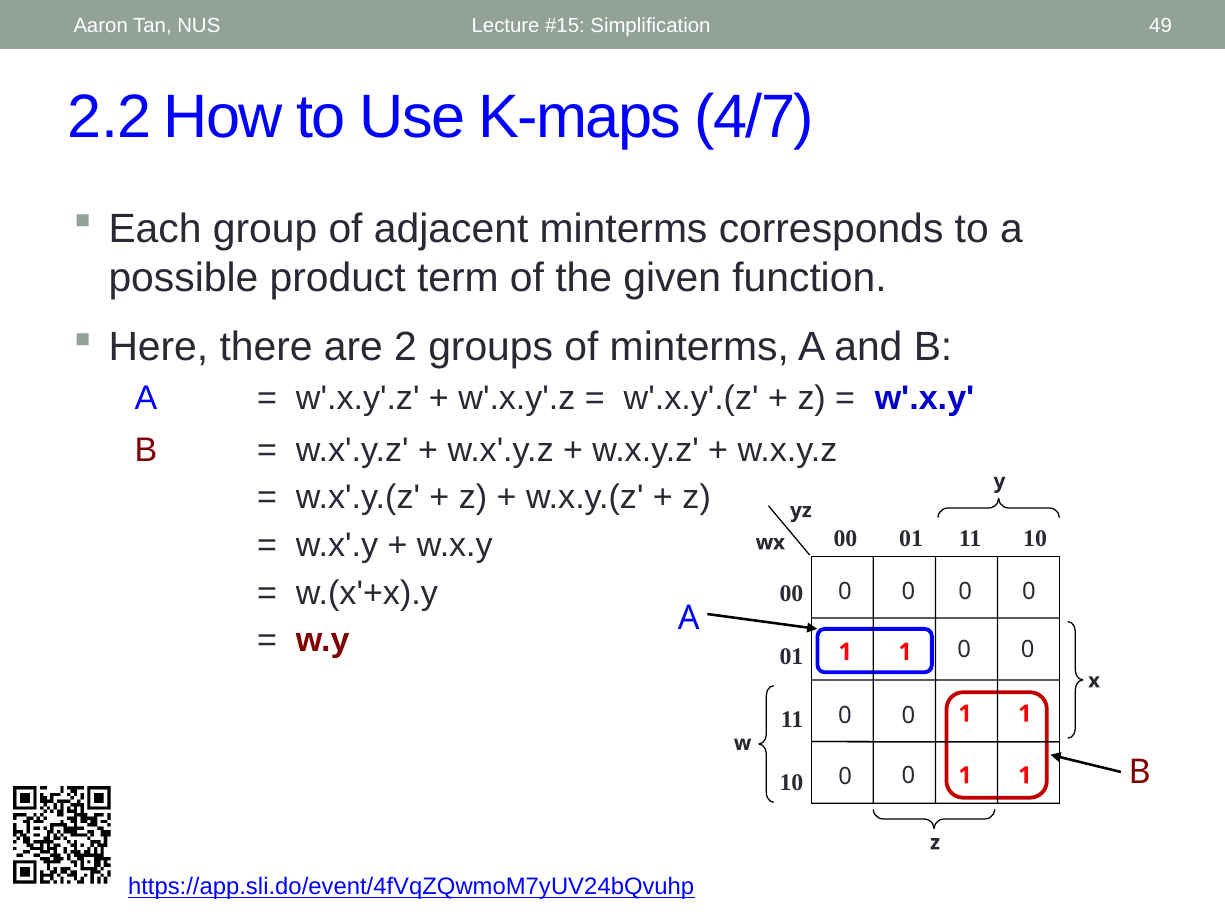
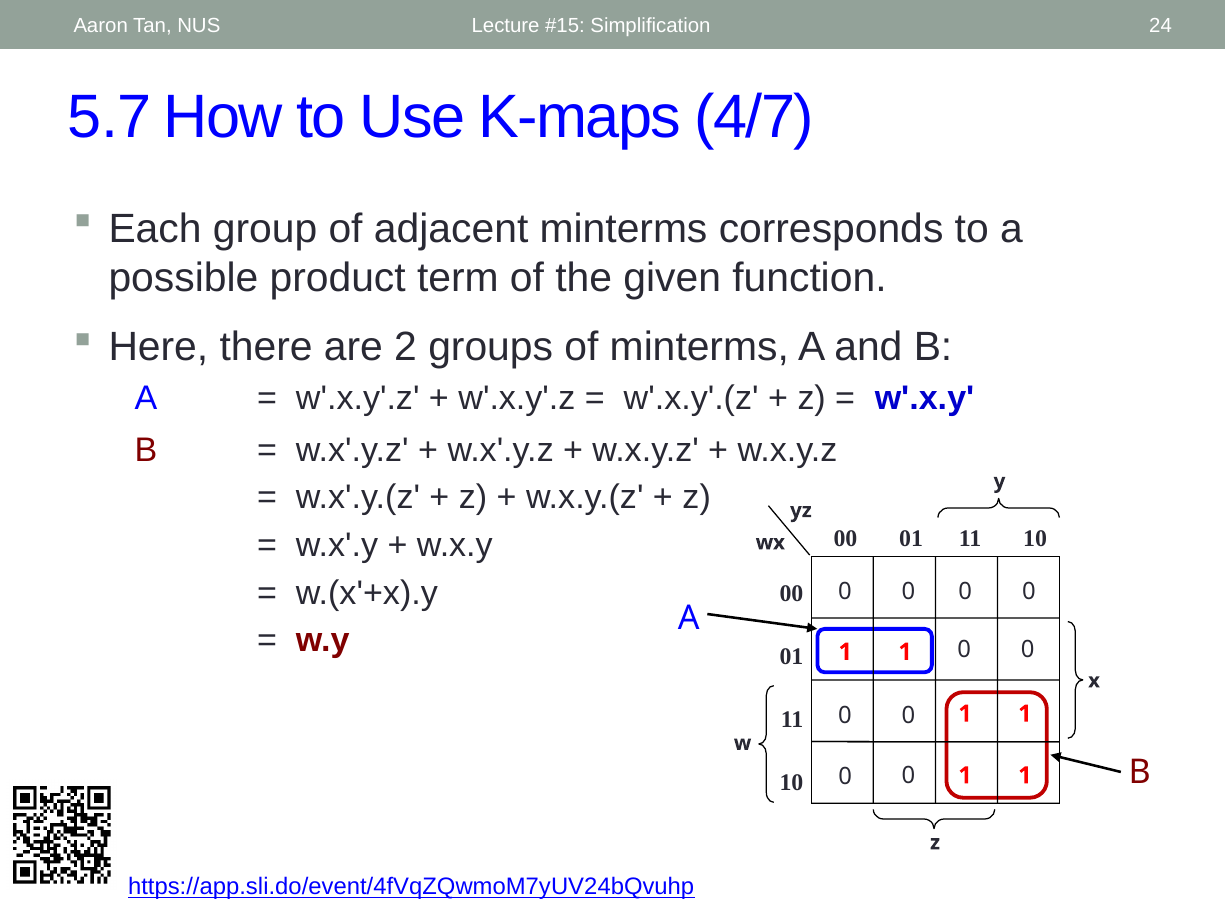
49: 49 -> 24
2.2: 2.2 -> 5.7
